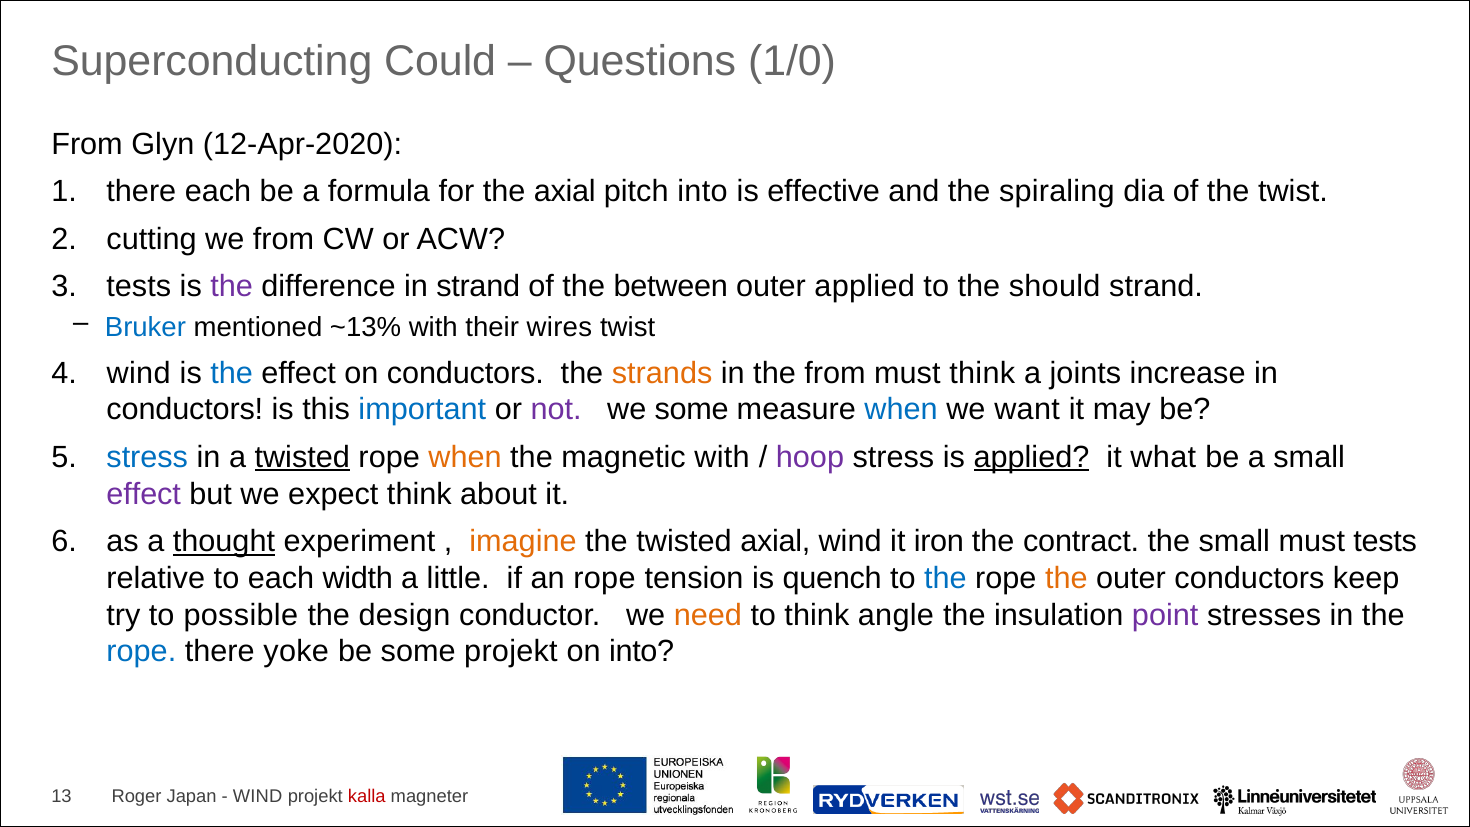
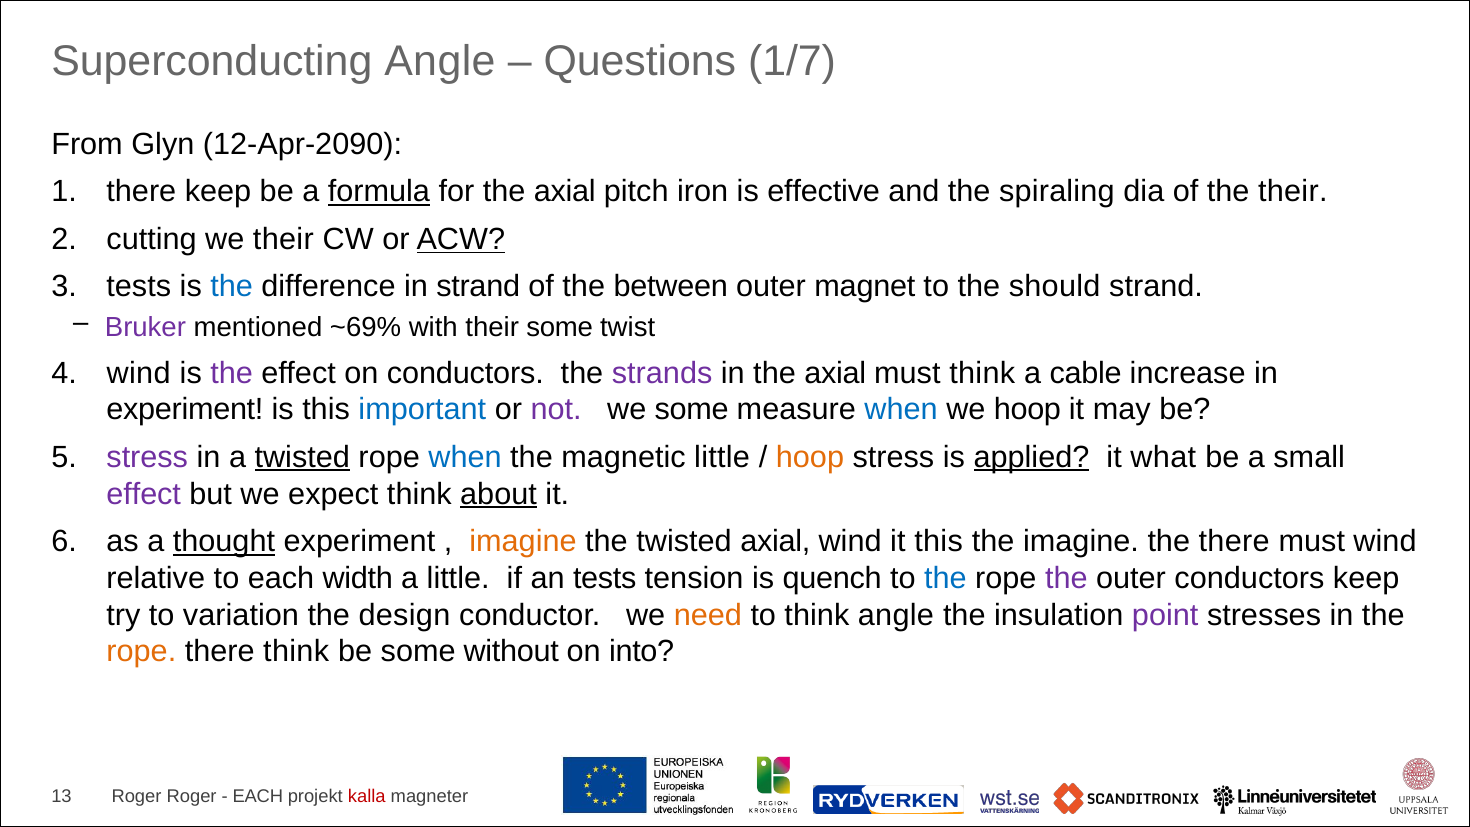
Superconducting Could: Could -> Angle
1/0: 1/0 -> 1/7
12-Apr-2020: 12-Apr-2020 -> 12-Apr-2090
there each: each -> keep
formula underline: none -> present
pitch into: into -> iron
the twist: twist -> their
we from: from -> their
ACW underline: none -> present
the at (232, 287) colour: purple -> blue
outer applied: applied -> magnet
Bruker colour: blue -> purple
~13%: ~13% -> ~69%
their wires: wires -> some
the at (232, 373) colour: blue -> purple
strands colour: orange -> purple
in the from: from -> axial
joints: joints -> cable
conductors at (185, 410): conductors -> experiment
we want: want -> hoop
stress at (147, 457) colour: blue -> purple
when at (465, 457) colour: orange -> blue
magnetic with: with -> little
hoop at (810, 457) colour: purple -> orange
about underline: none -> present
it iron: iron -> this
the contract: contract -> imagine
the small: small -> there
must tests: tests -> wind
an rope: rope -> tests
the at (1066, 578) colour: orange -> purple
possible: possible -> variation
rope at (141, 652) colour: blue -> orange
there yoke: yoke -> think
some projekt: projekt -> without
Roger Japan: Japan -> Roger
WIND at (258, 796): WIND -> EACH
